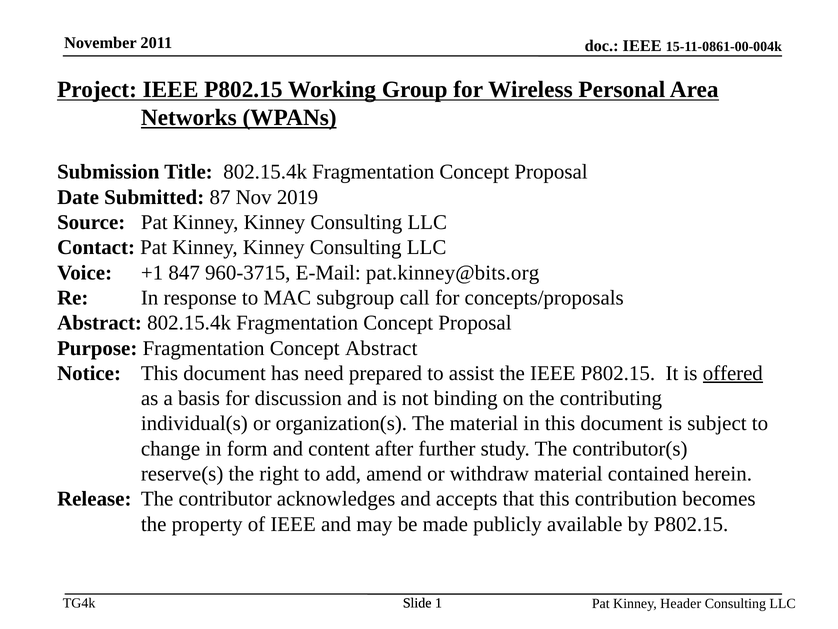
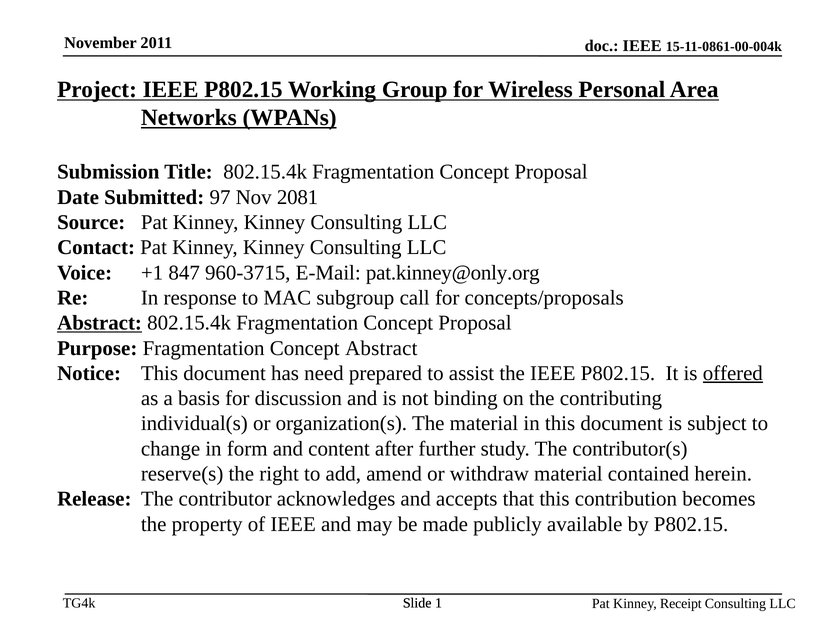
87: 87 -> 97
2019: 2019 -> 2081
pat.kinney@bits.org: pat.kinney@bits.org -> pat.kinney@only.org
Abstract at (100, 323) underline: none -> present
Header: Header -> Receipt
